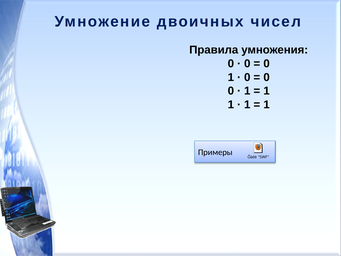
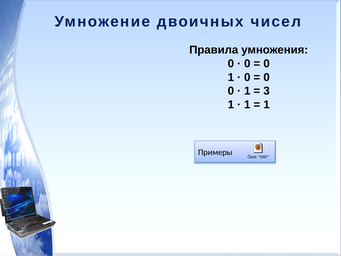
1 at (267, 91): 1 -> 3
